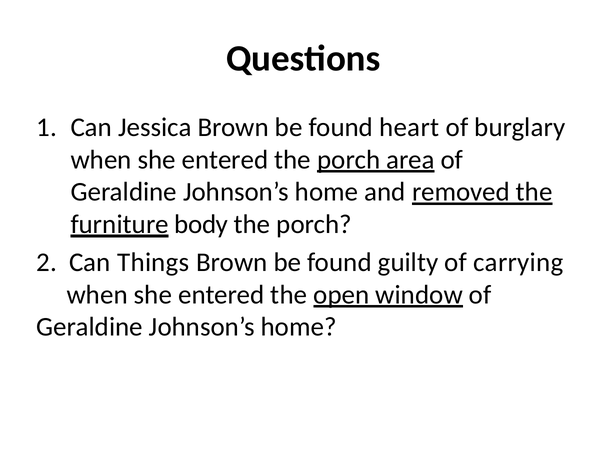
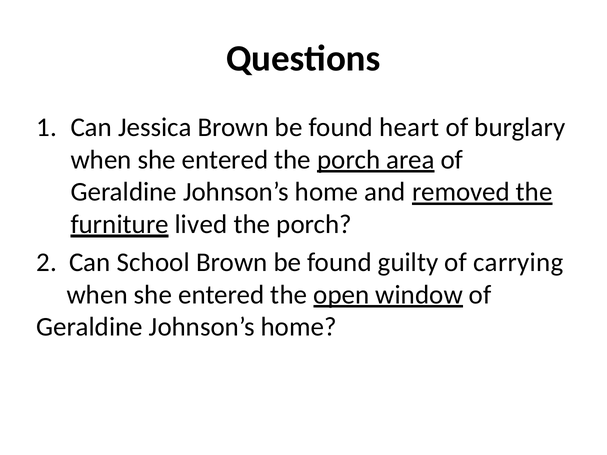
body: body -> lived
Things: Things -> School
